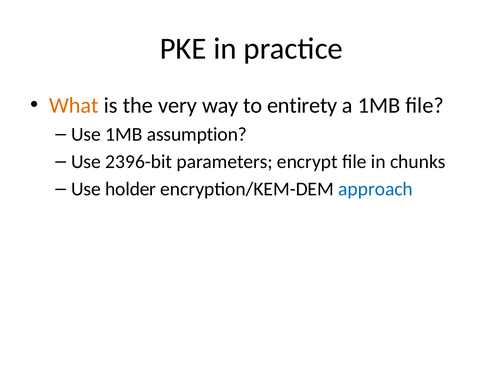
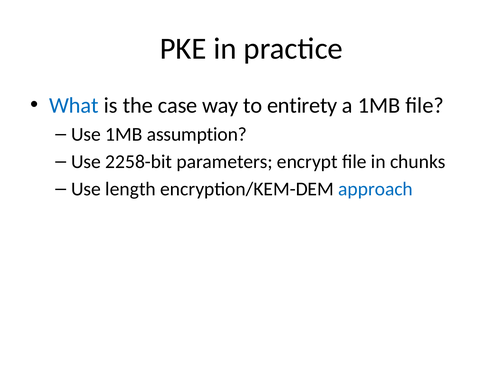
What colour: orange -> blue
very: very -> case
2396-bit: 2396-bit -> 2258-bit
holder: holder -> length
